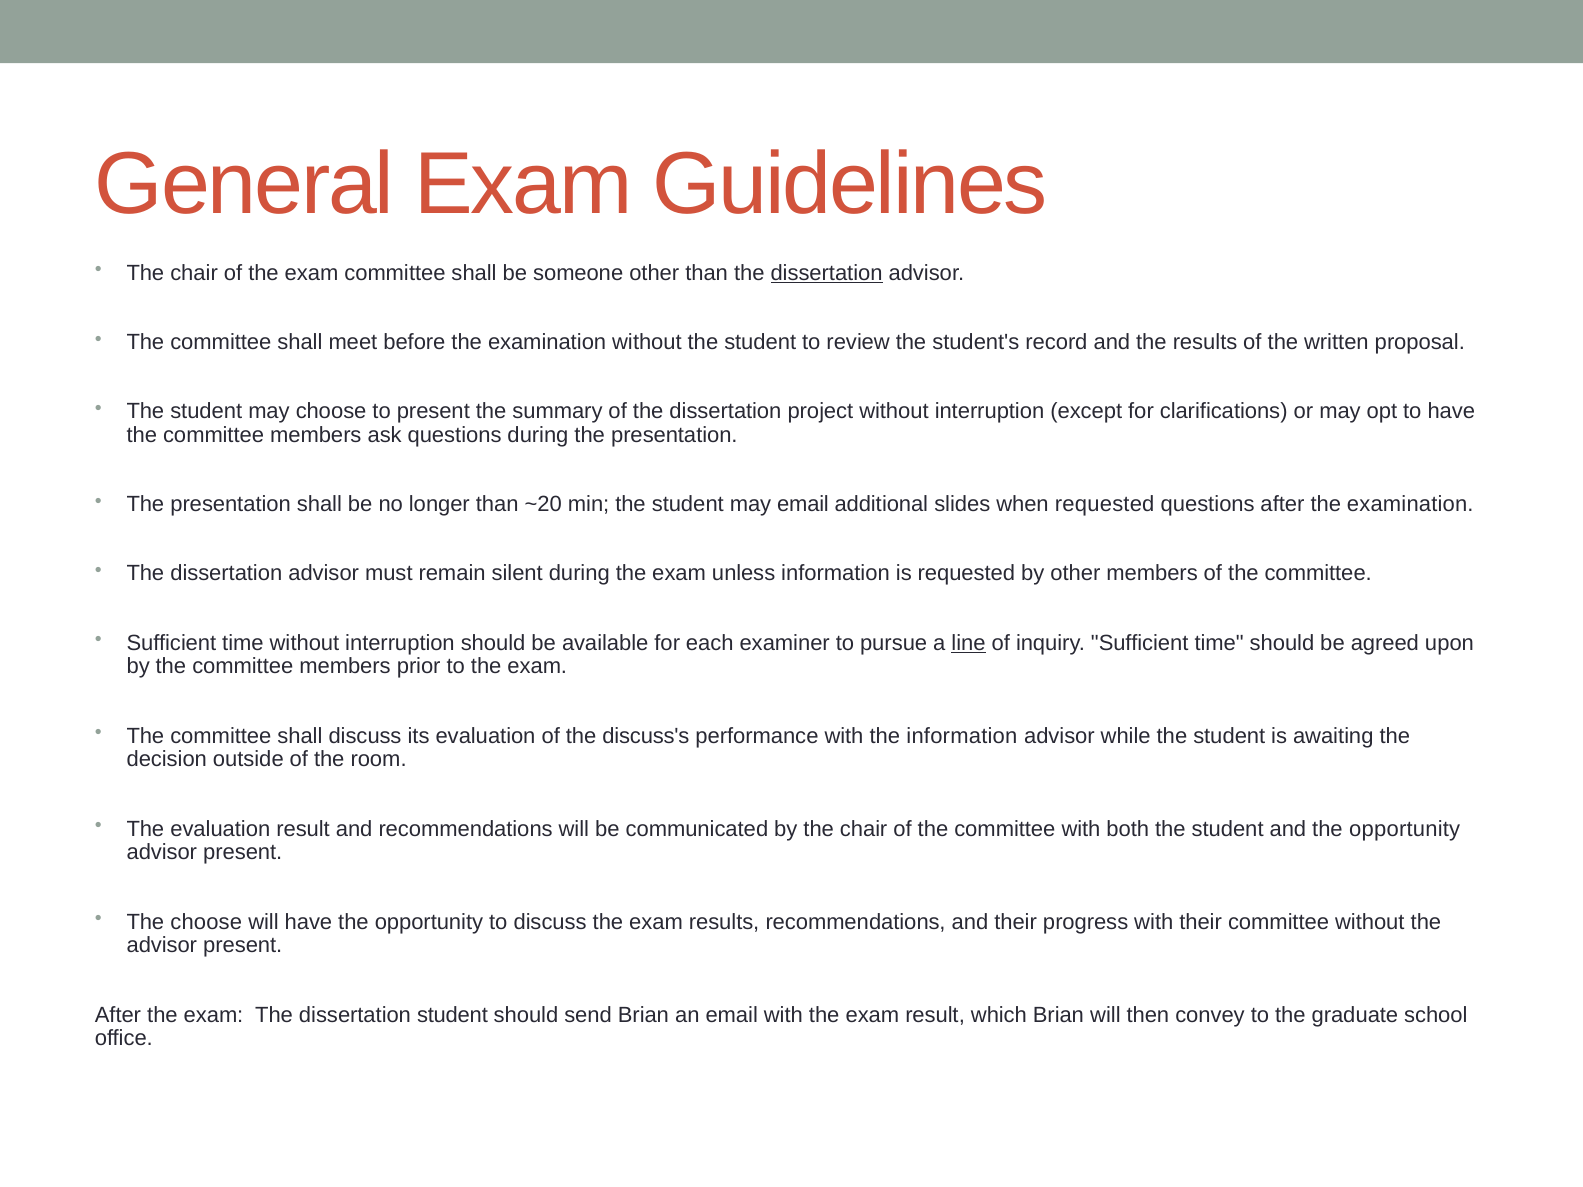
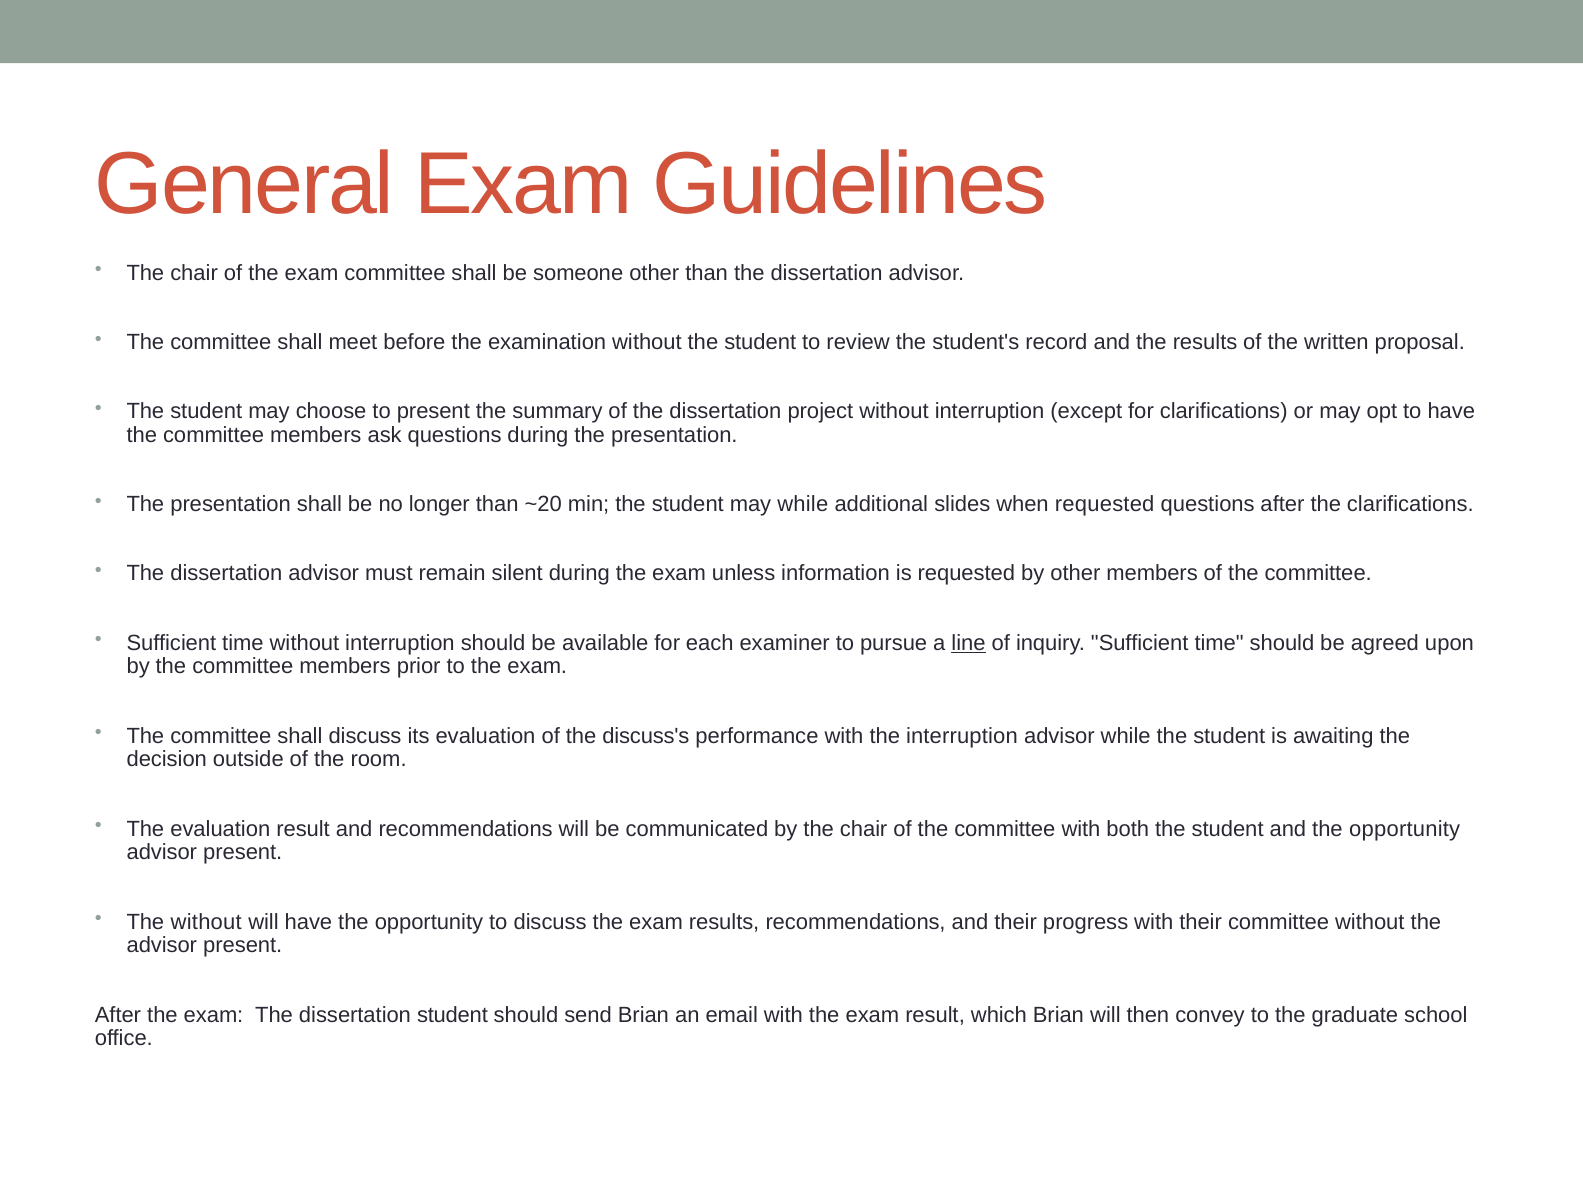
dissertation at (827, 273) underline: present -> none
may email: email -> while
after the examination: examination -> clarifications
the information: information -> interruption
The choose: choose -> without
